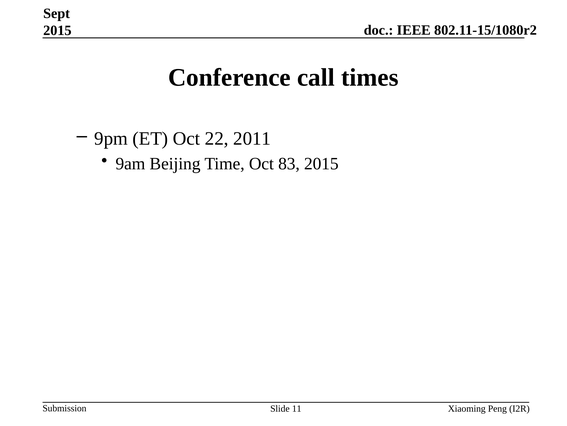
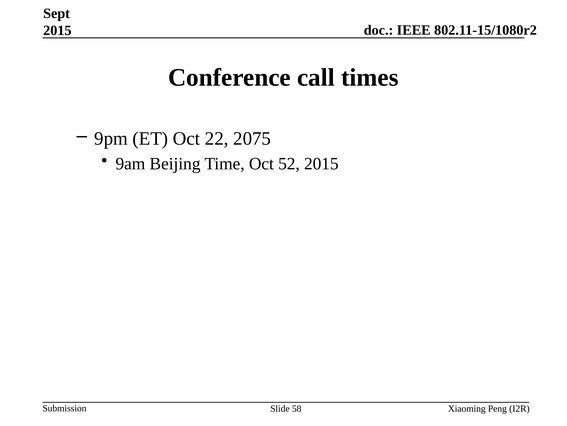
2011: 2011 -> 2075
83: 83 -> 52
11: 11 -> 58
